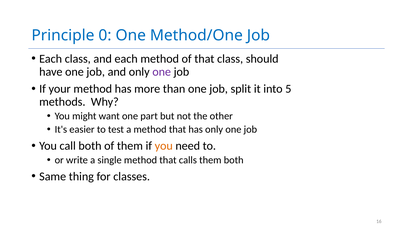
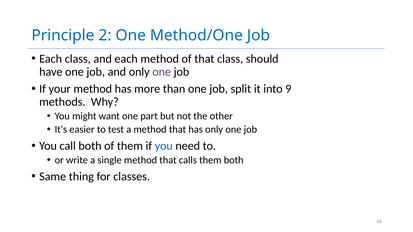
0: 0 -> 2
5: 5 -> 9
you at (164, 146) colour: orange -> blue
